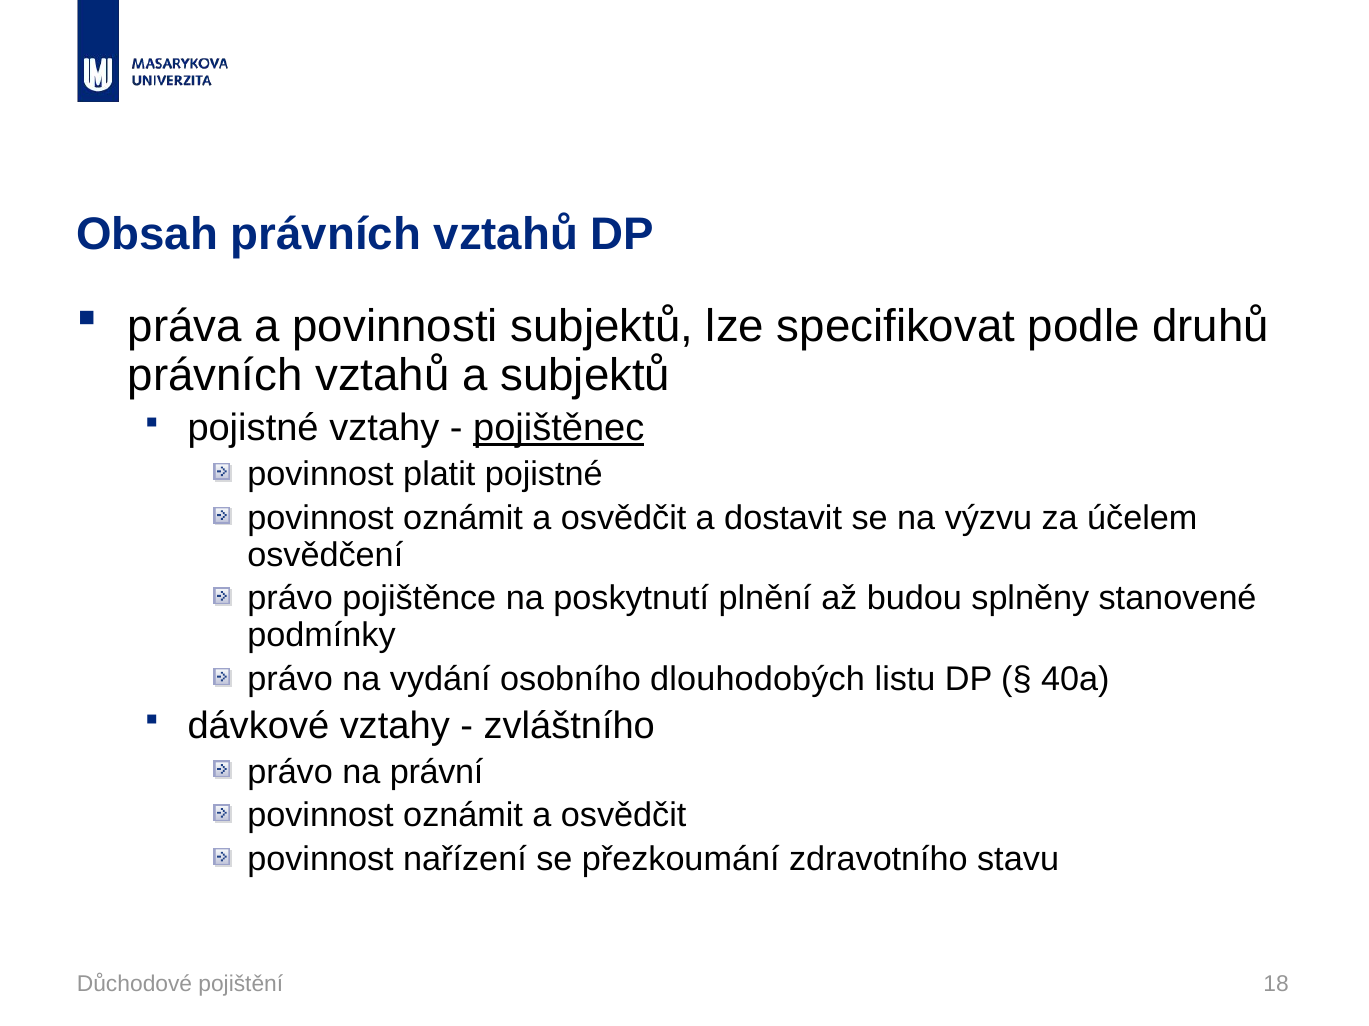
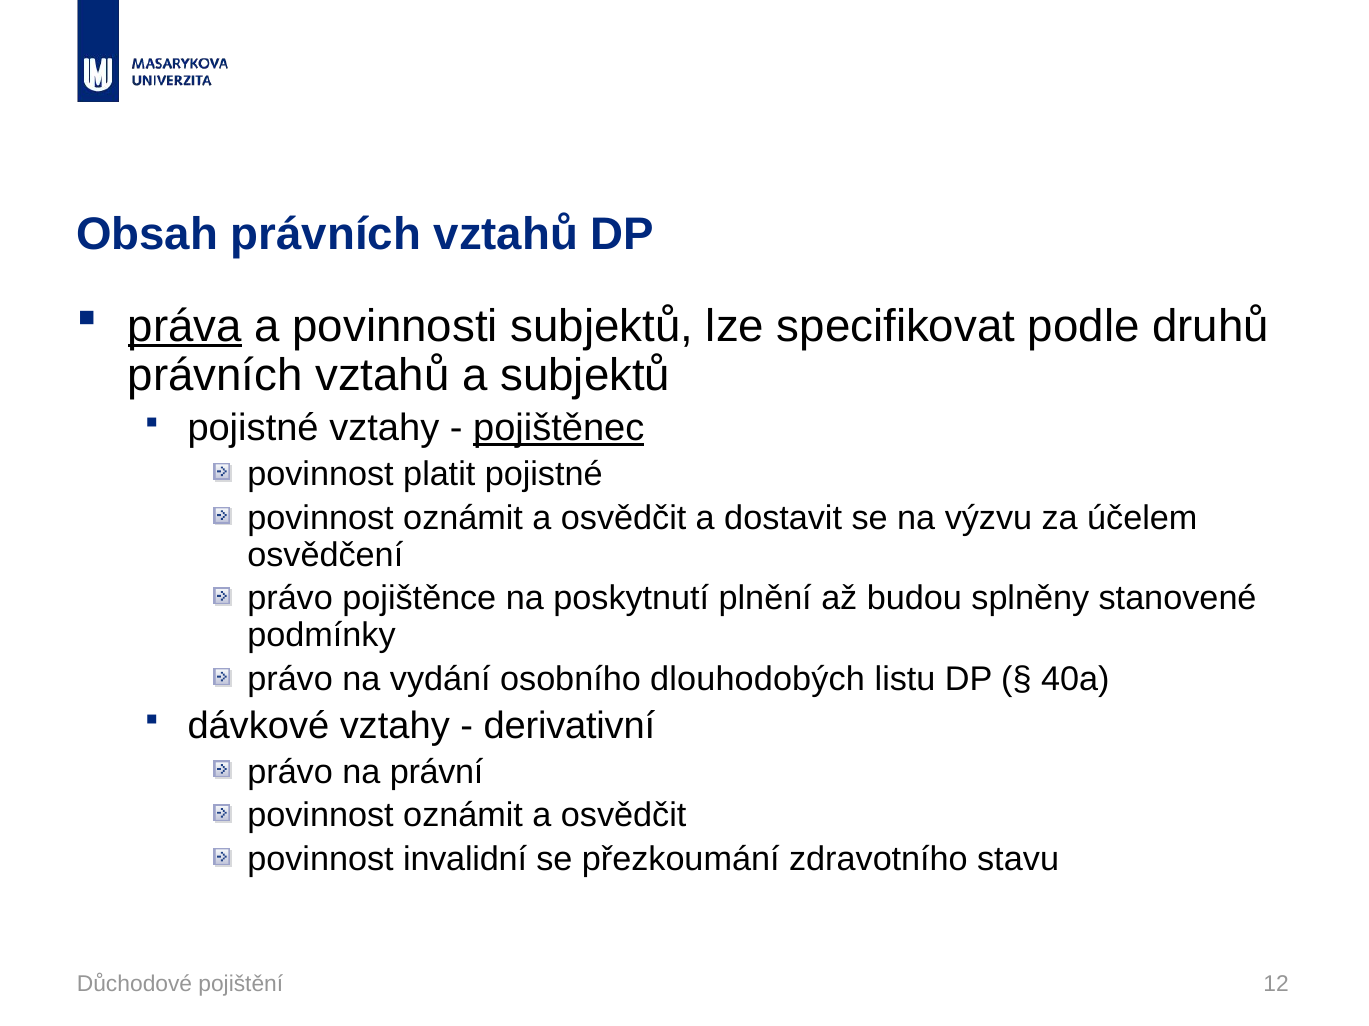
práva underline: none -> present
zvláštního: zvláštního -> derivativní
nařízení: nařízení -> invalidní
18: 18 -> 12
